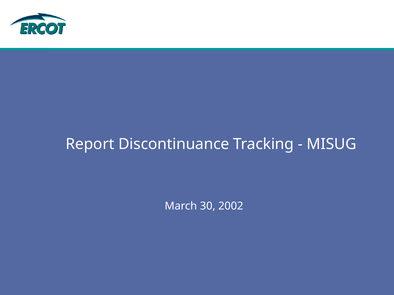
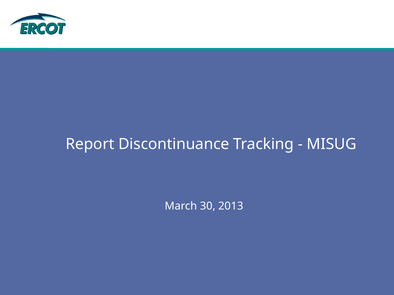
2002: 2002 -> 2013
